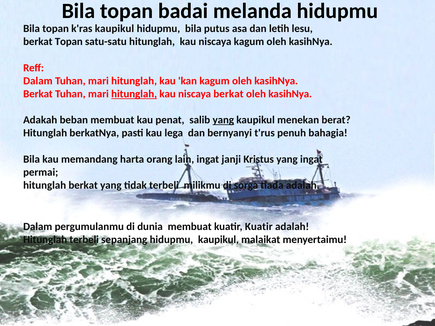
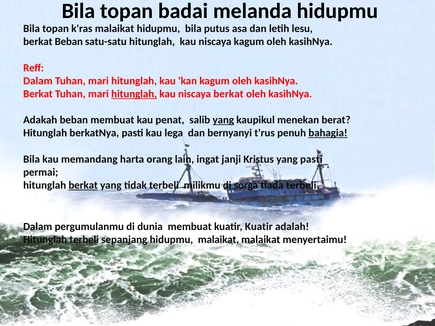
k'ras kaupikul: kaupikul -> malaikat
berkat Topan: Topan -> Beban
bahagia underline: none -> present
yang ingat: ingat -> pasti
berkat at (83, 185) underline: none -> present
tiada adalah: adalah -> terbeli
hidupmu kaupikul: kaupikul -> malaikat
